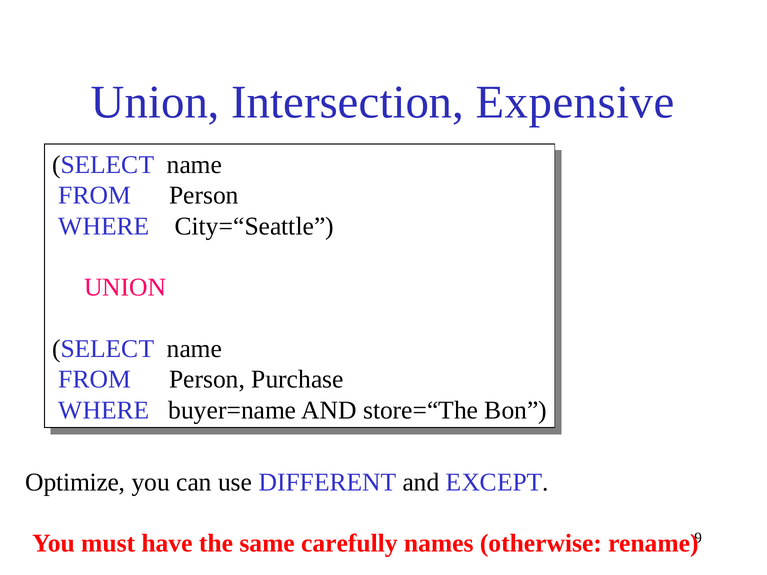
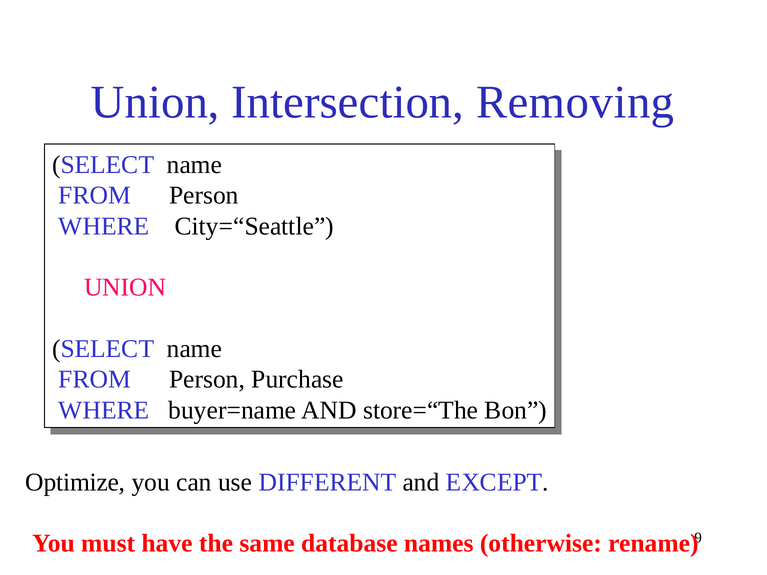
Expensive: Expensive -> Removing
carefully: carefully -> database
